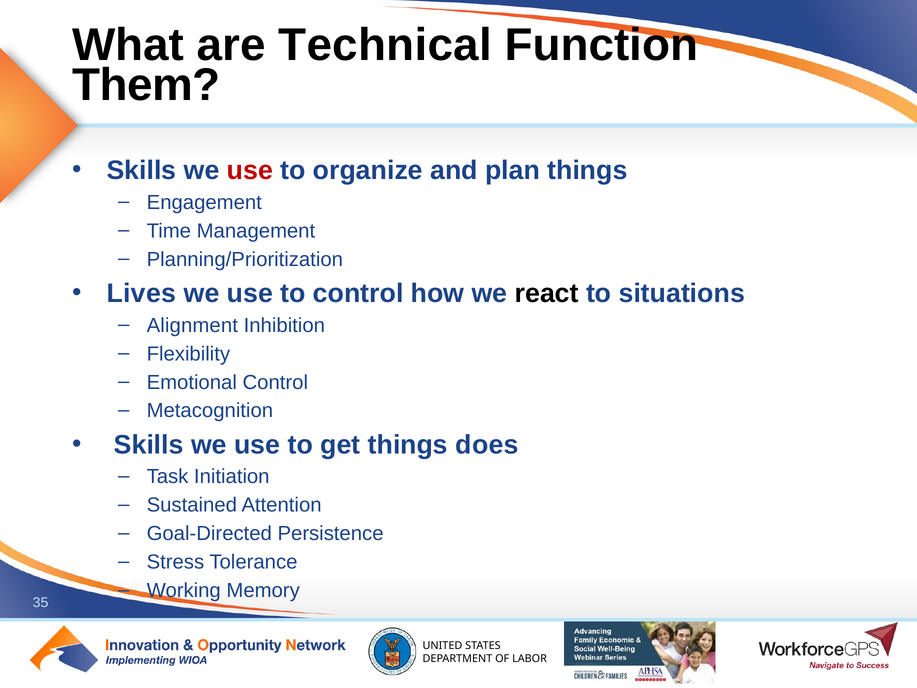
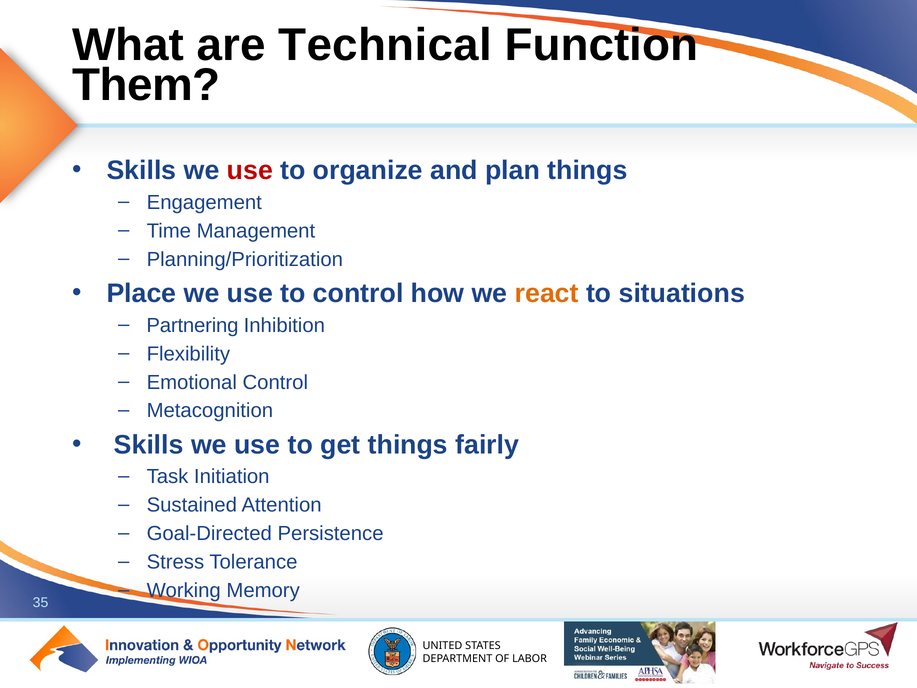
Lives: Lives -> Place
react colour: black -> orange
Alignment: Alignment -> Partnering
does: does -> fairly
